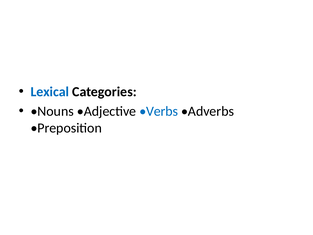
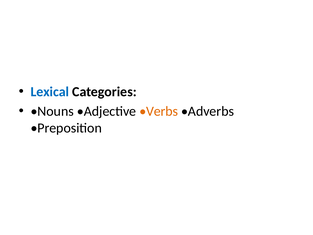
Verbs colour: blue -> orange
